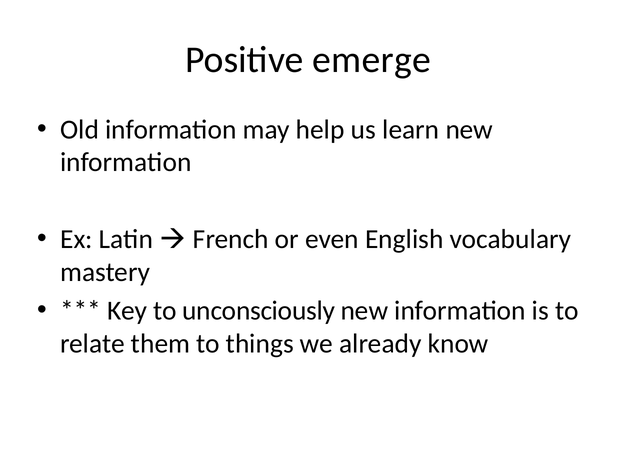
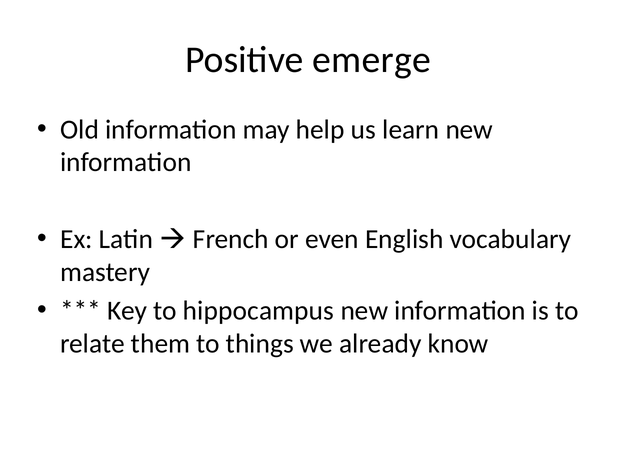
unconsciously: unconsciously -> hippocampus
